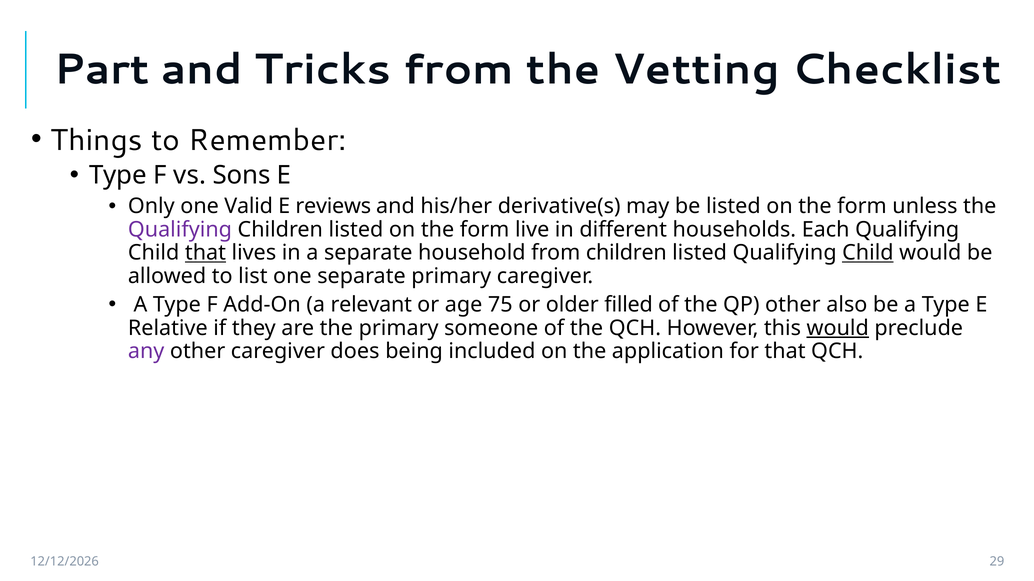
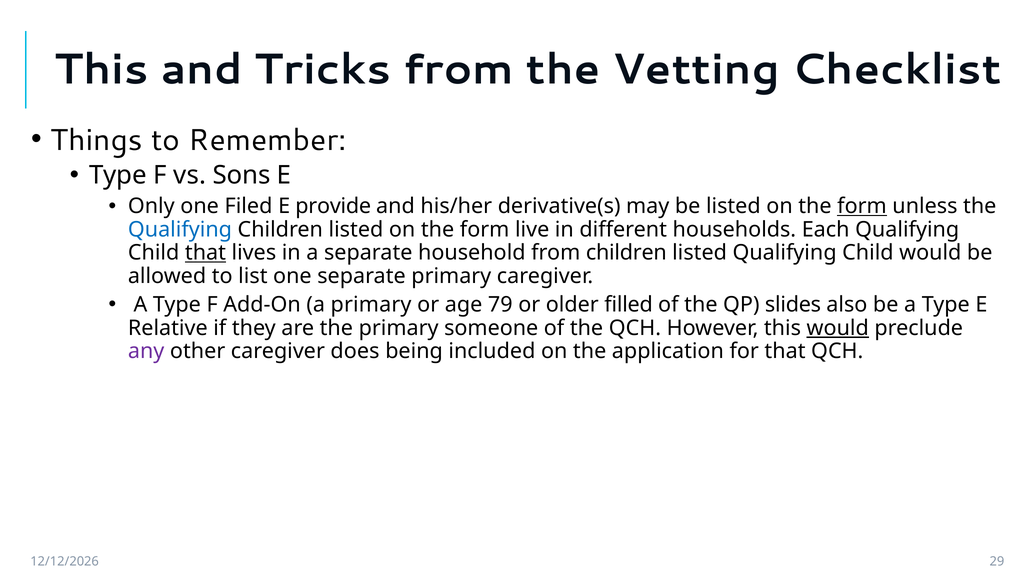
Part at (102, 69): Part -> This
Valid: Valid -> Filed
reviews: reviews -> provide
form at (862, 207) underline: none -> present
Qualifying at (180, 230) colour: purple -> blue
Child at (868, 253) underline: present -> none
a relevant: relevant -> primary
75: 75 -> 79
QP other: other -> slides
